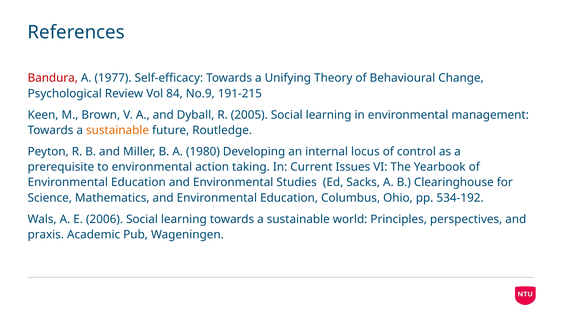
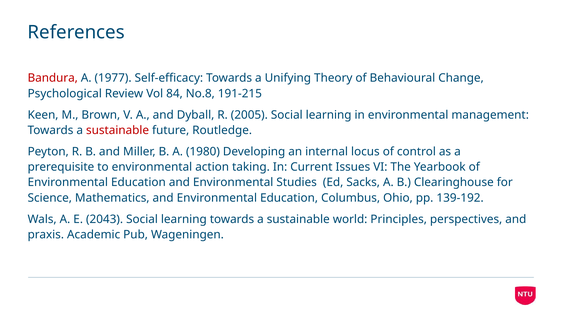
No.9: No.9 -> No.8
sustainable at (118, 130) colour: orange -> red
534-192: 534-192 -> 139-192
2006: 2006 -> 2043
